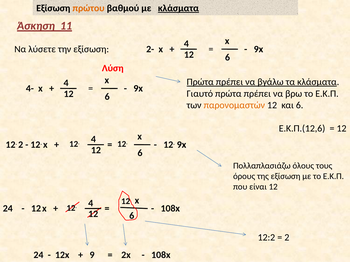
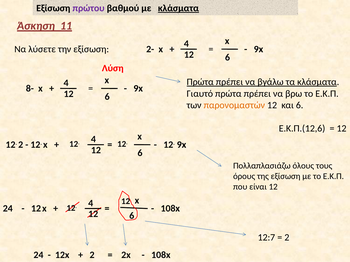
πρώτου colour: orange -> purple
4-: 4- -> 8-
12:2: 12:2 -> 12:7
9 at (92, 255): 9 -> 2
